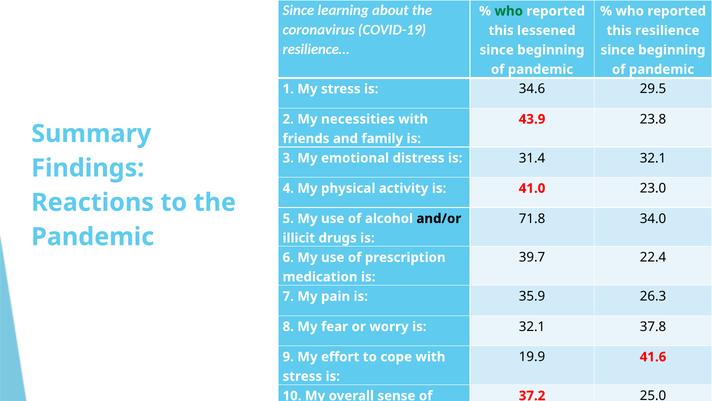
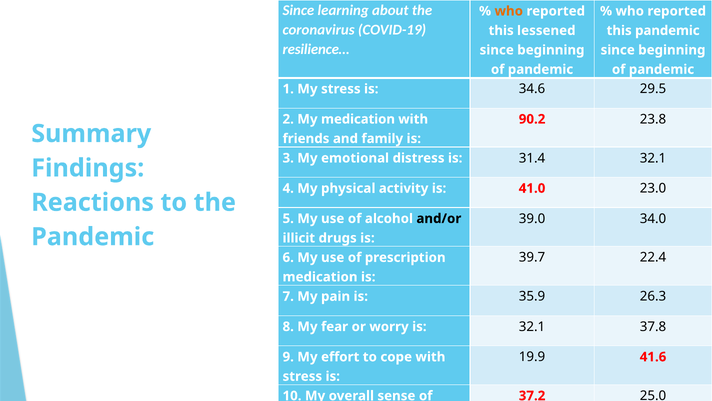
who at (509, 11) colour: green -> orange
this resilience: resilience -> pandemic
My necessities: necessities -> medication
43.9: 43.9 -> 90.2
71.8: 71.8 -> 39.0
